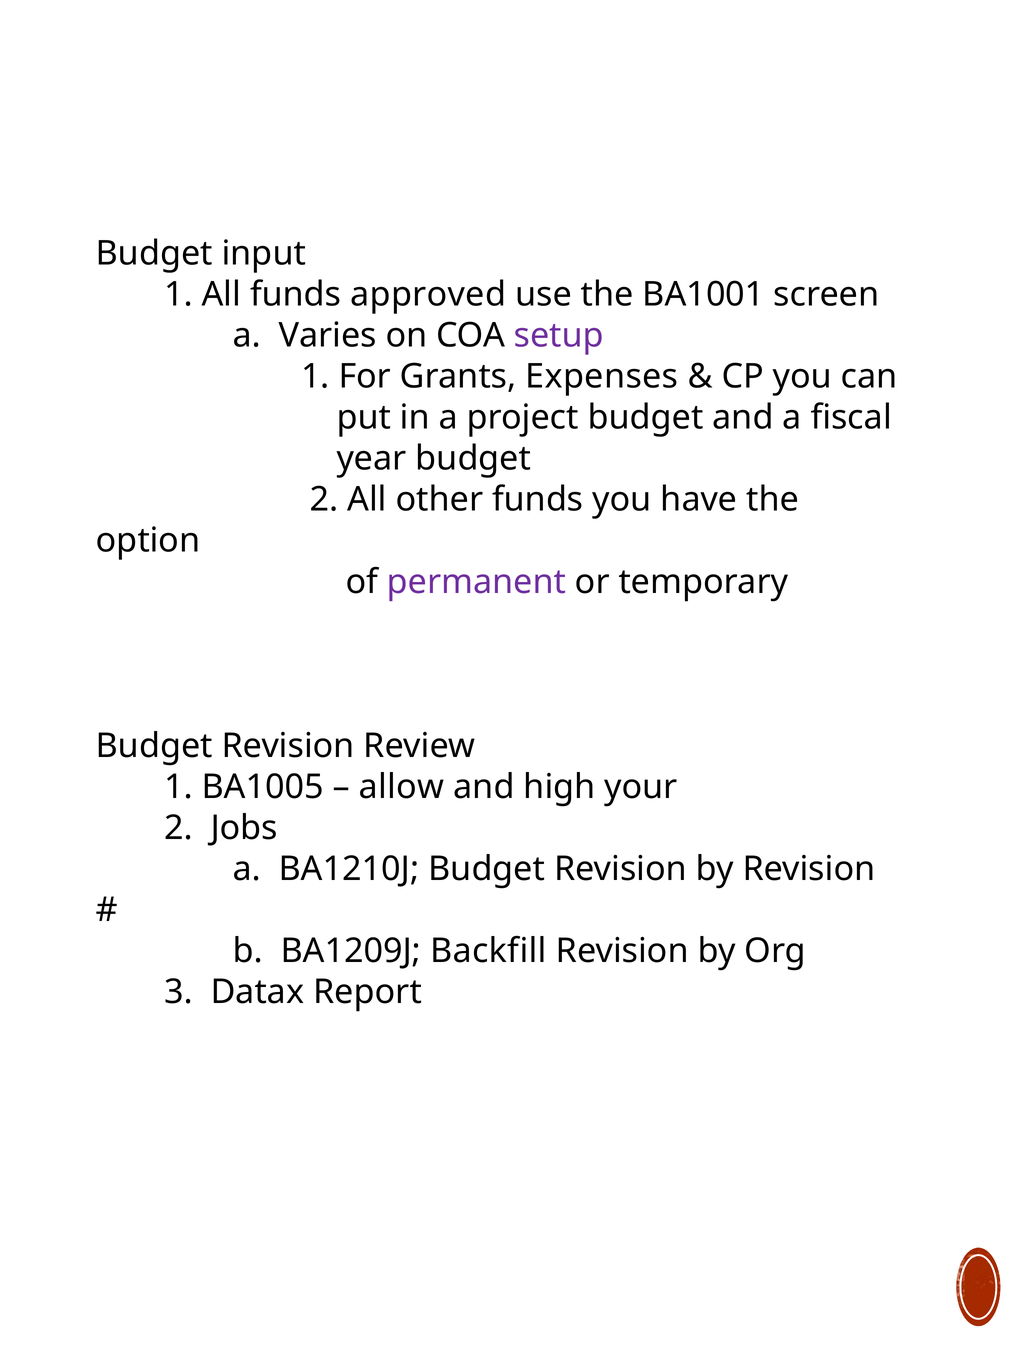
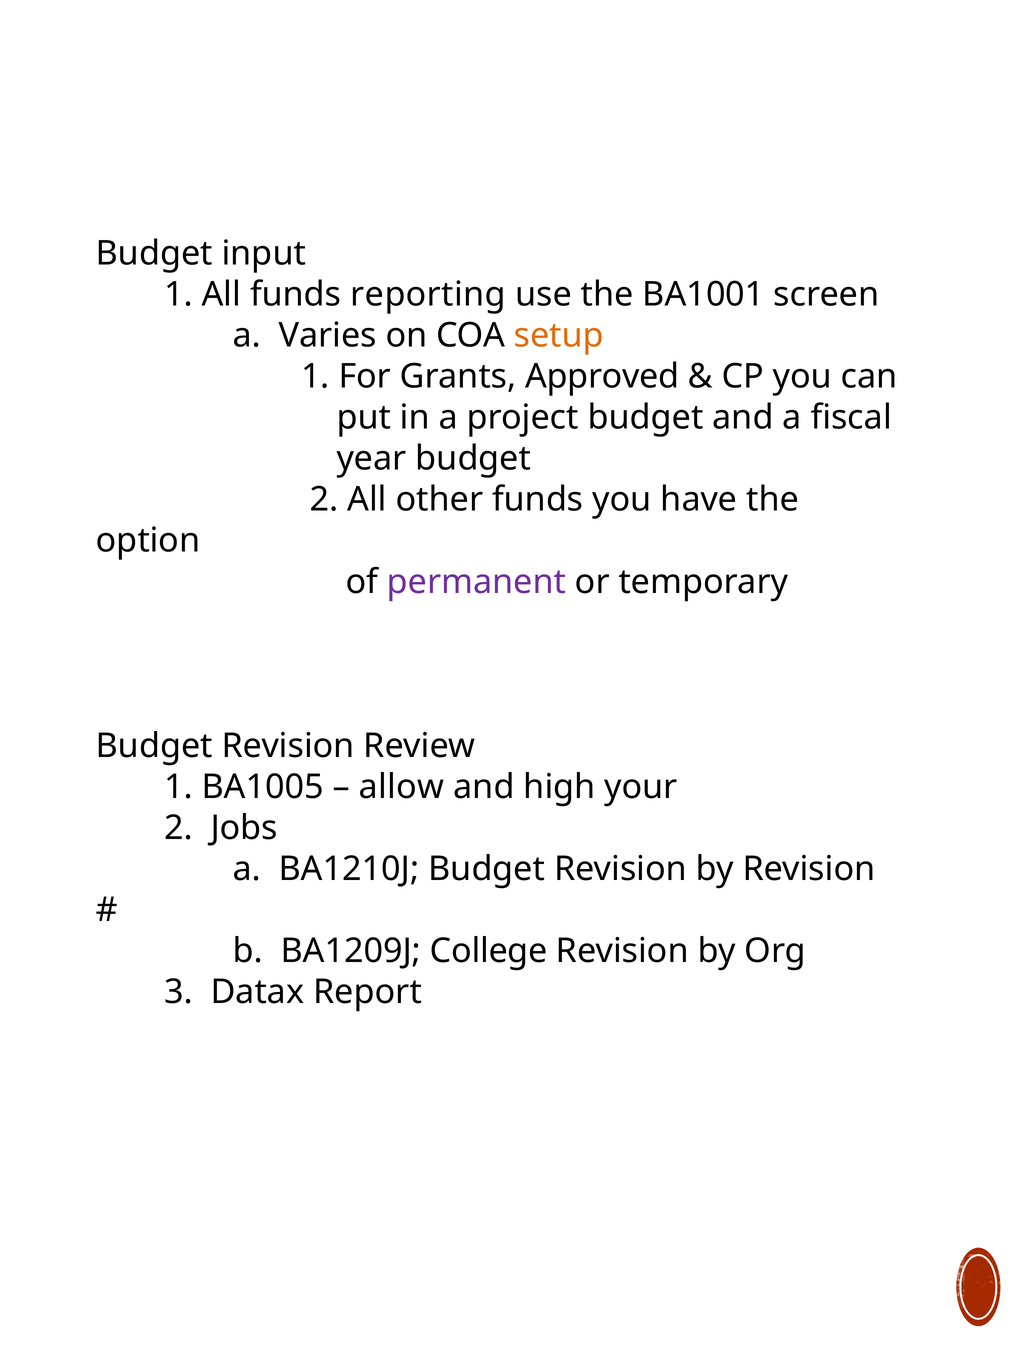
approved: approved -> reporting
setup colour: purple -> orange
Expenses: Expenses -> Approved
Backfill: Backfill -> College
